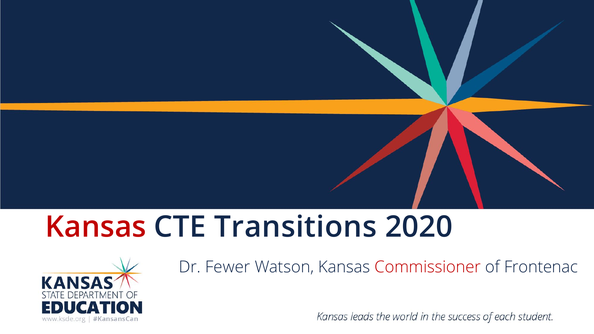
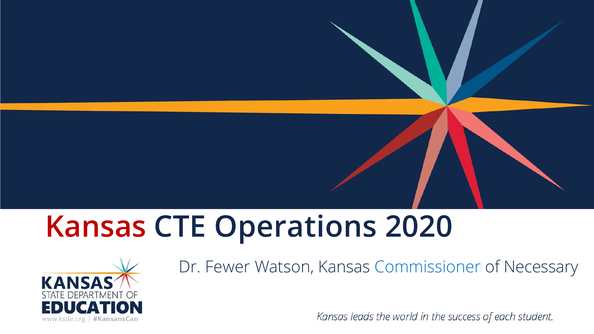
Transitions: Transitions -> Operations
Commissioner colour: red -> blue
Frontenac: Frontenac -> Necessary
